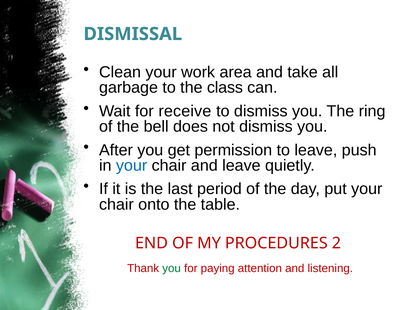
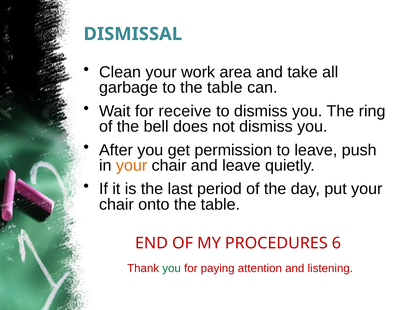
to the class: class -> table
your at (132, 166) colour: blue -> orange
2: 2 -> 6
